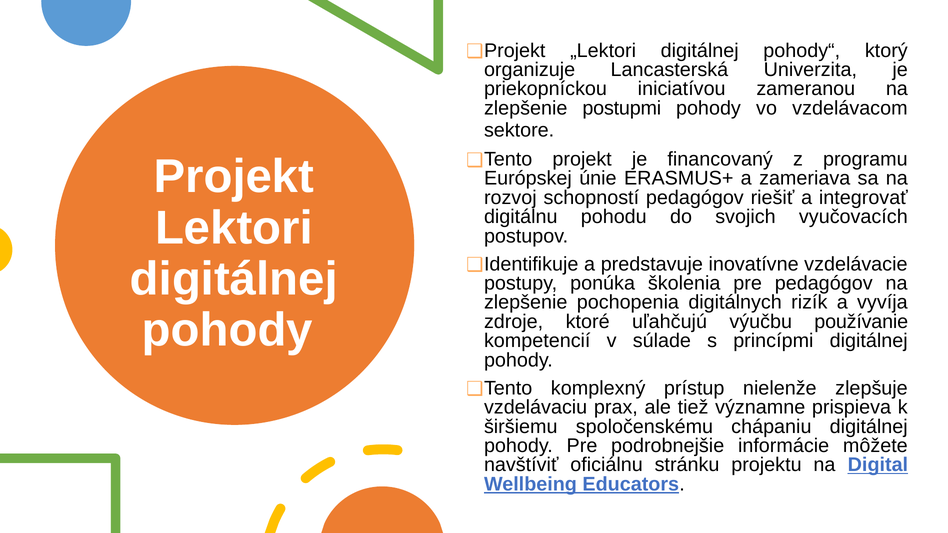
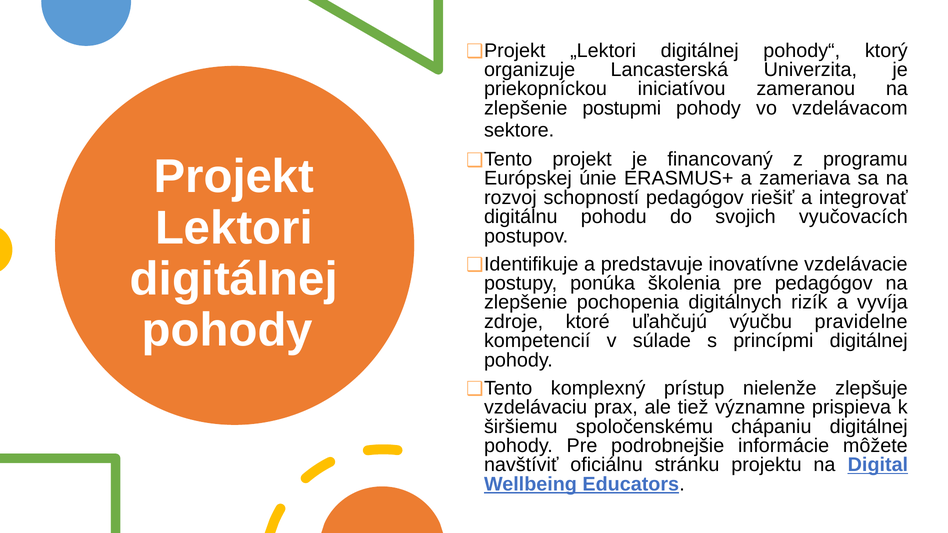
používanie: používanie -> pravidelne
